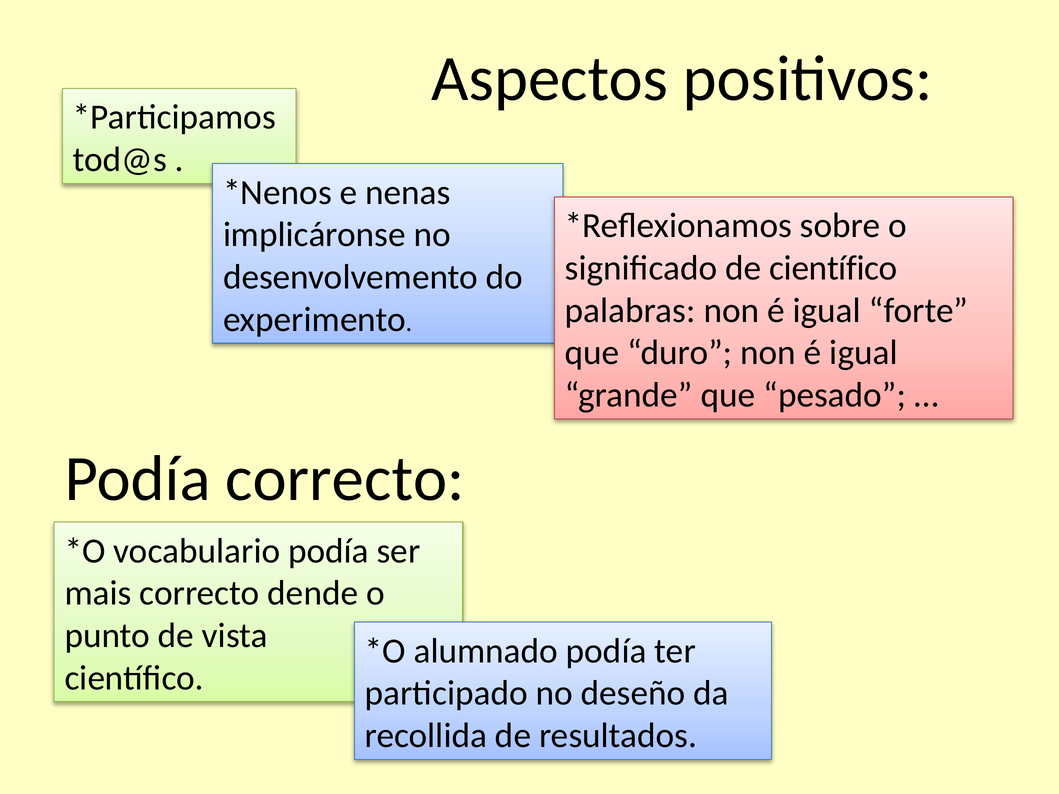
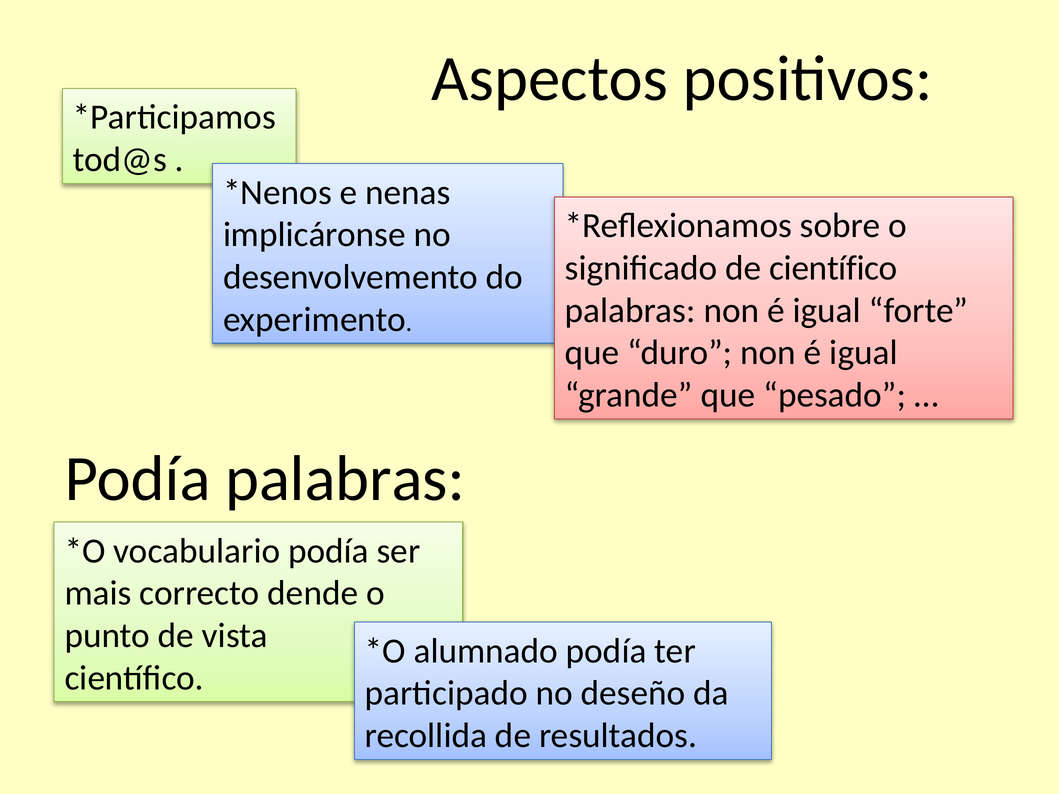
Podía correcto: correcto -> palabras
